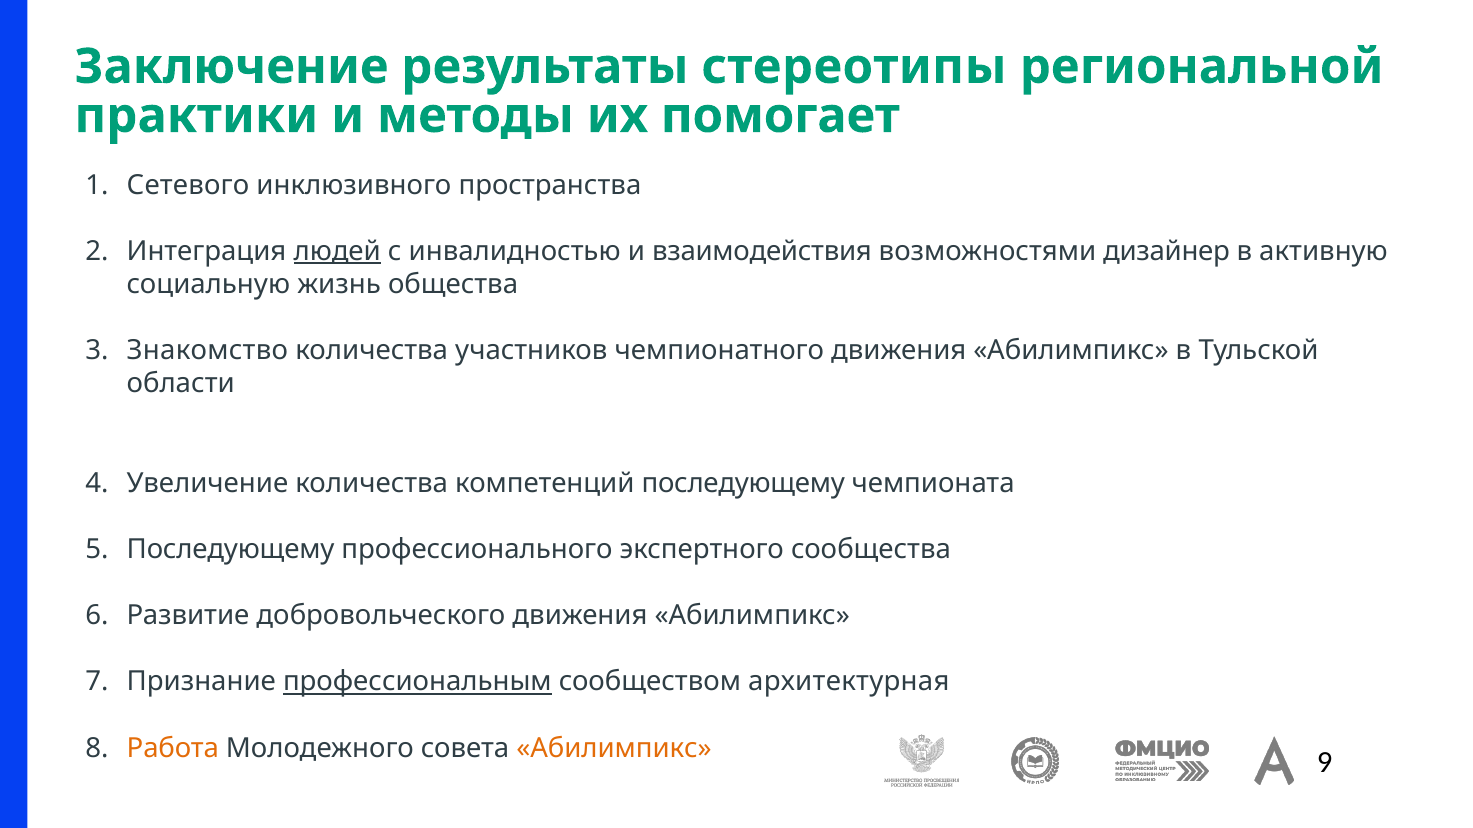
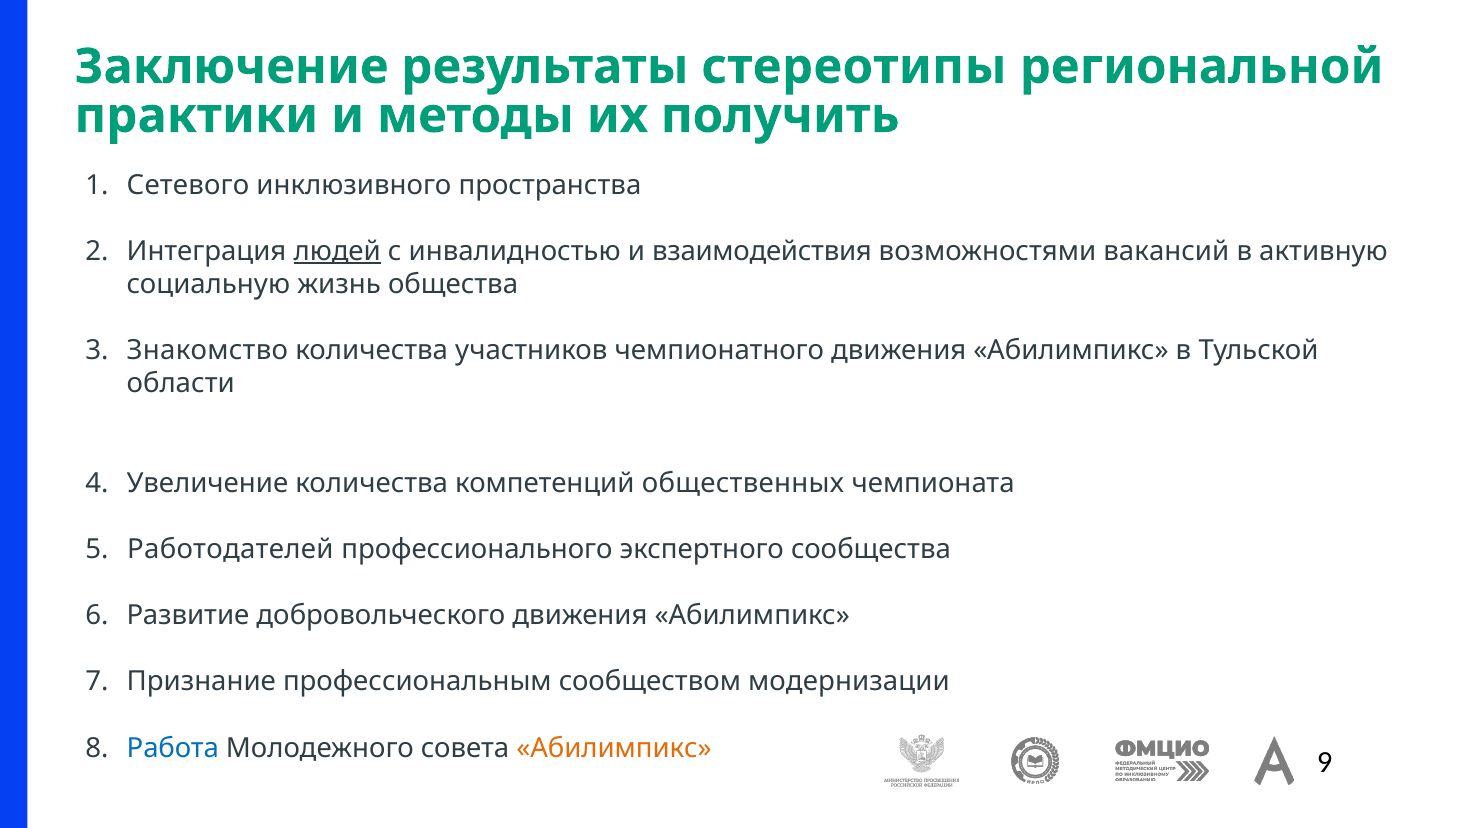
помогает: помогает -> получить
дизайнер: дизайнер -> вакансий
компетенций последующему: последующему -> общественных
Последующему at (231, 550): Последующему -> Работодателей
профессиональным underline: present -> none
архитектурная: архитектурная -> модернизации
Работа colour: orange -> blue
